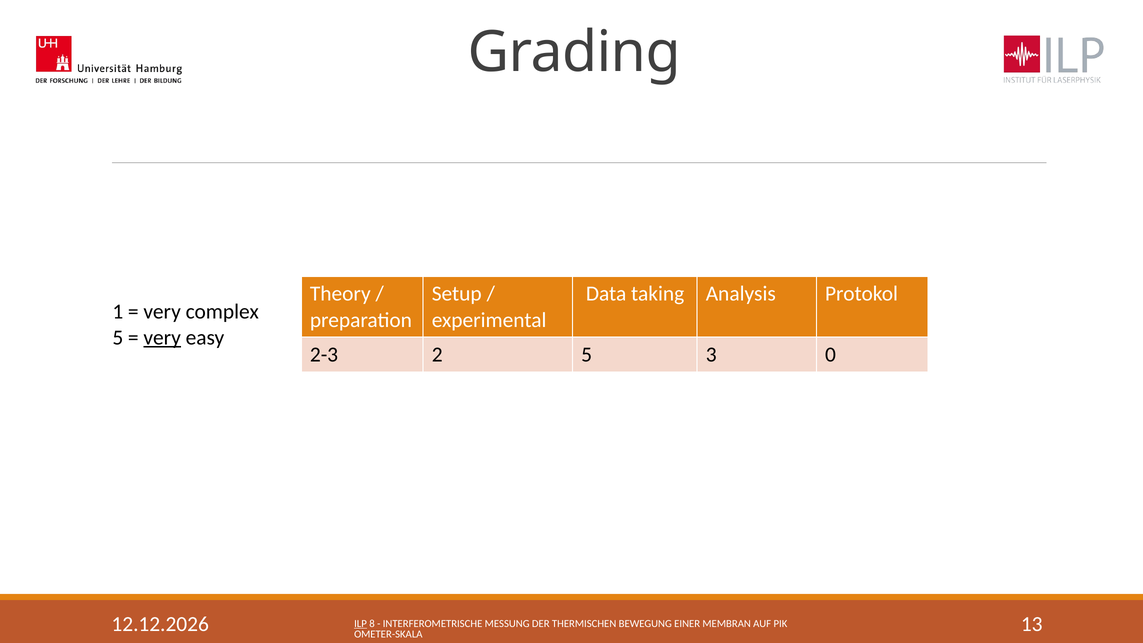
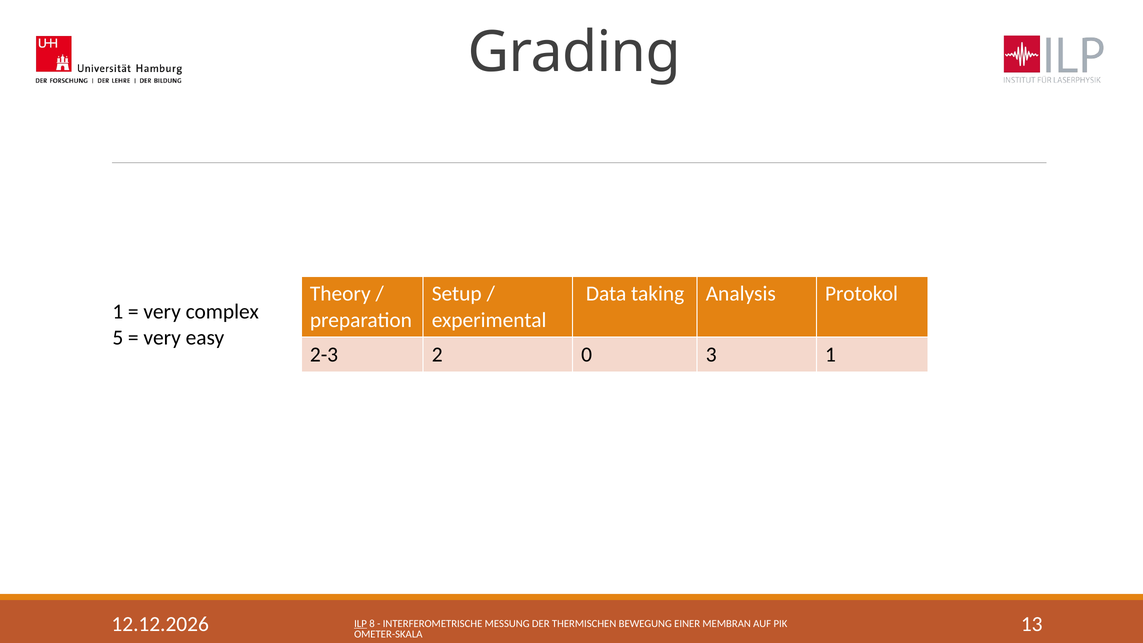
very at (162, 338) underline: present -> none
2 5: 5 -> 0
3 0: 0 -> 1
